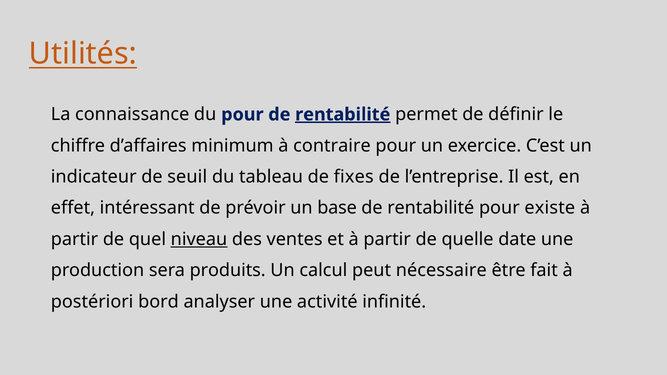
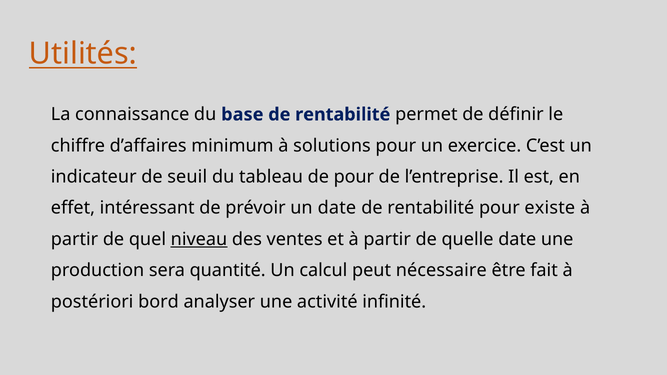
du pour: pour -> base
rentabilité at (343, 115) underline: present -> none
contraire: contraire -> solutions
de fixes: fixes -> pour
un base: base -> date
produits: produits -> quantité
